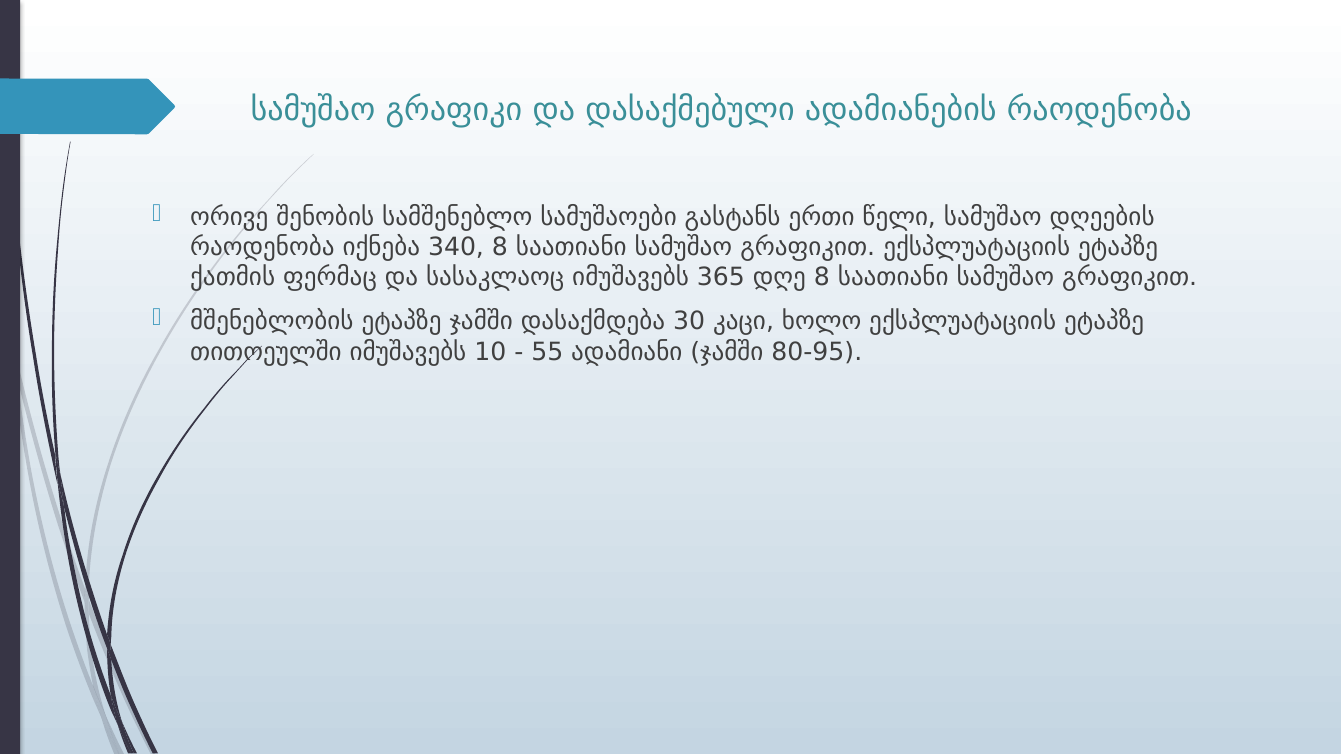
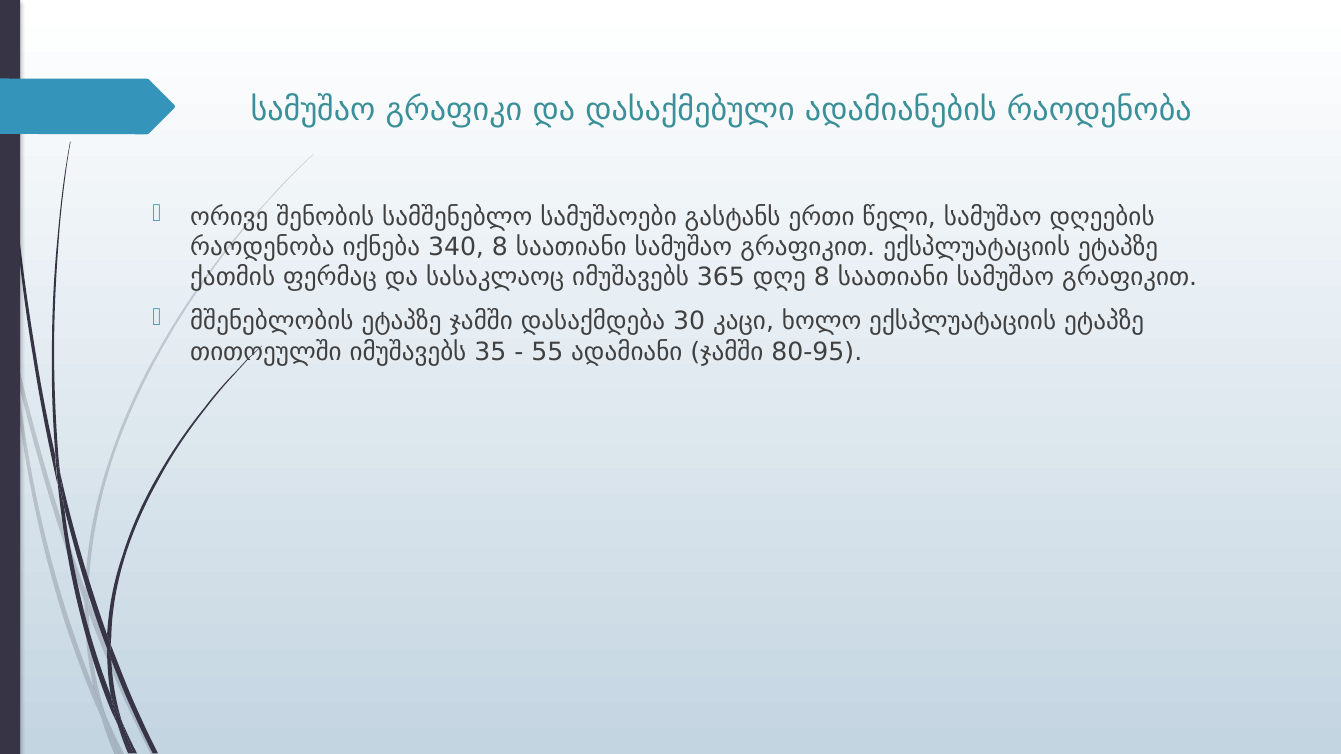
10: 10 -> 35
